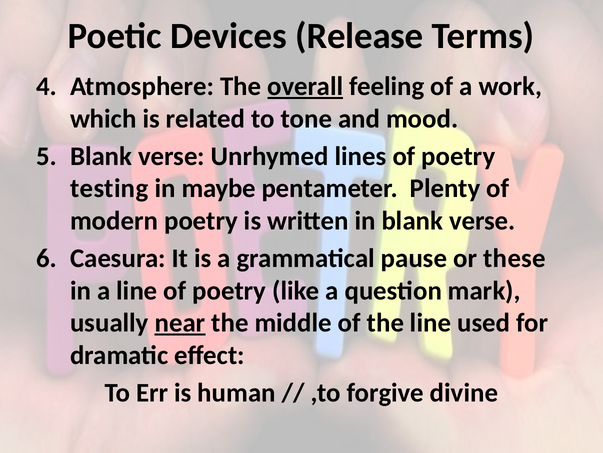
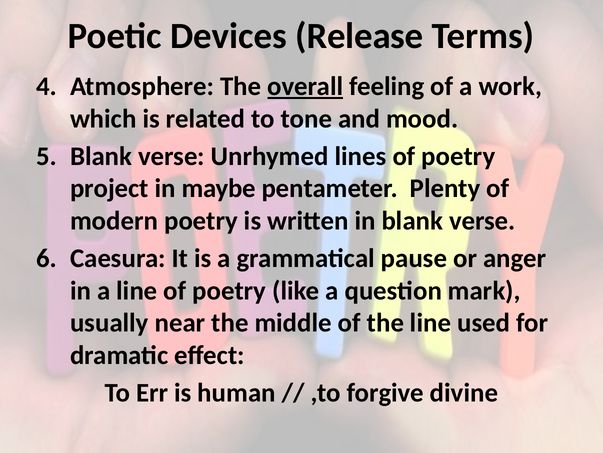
testing: testing -> project
these: these -> anger
near underline: present -> none
